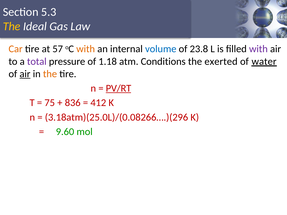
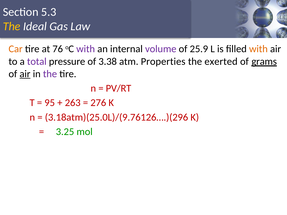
57: 57 -> 76
with at (86, 49) colour: orange -> purple
volume colour: blue -> purple
23.8: 23.8 -> 25.9
with at (258, 49) colour: purple -> orange
1.18: 1.18 -> 3.38
Conditions: Conditions -> Properties
water: water -> grams
the at (50, 74) colour: orange -> purple
PV/RT underline: present -> none
75: 75 -> 95
836: 836 -> 263
412: 412 -> 276
3.18atm)(25.0L)/(0.08266….)(296: 3.18atm)(25.0L)/(0.08266….)(296 -> 3.18atm)(25.0L)/(9.76126….)(296
9.60: 9.60 -> 3.25
